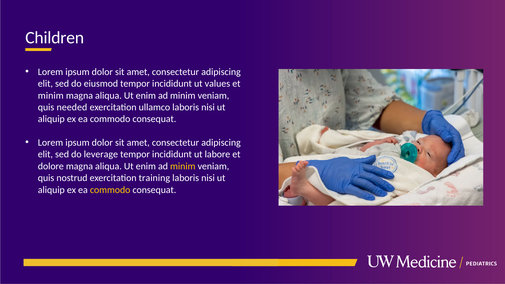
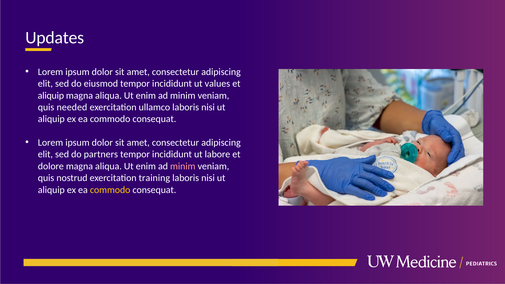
Children: Children -> Updates
minim at (51, 95): minim -> aliquip
leverage: leverage -> partners
minim at (183, 166) colour: yellow -> pink
